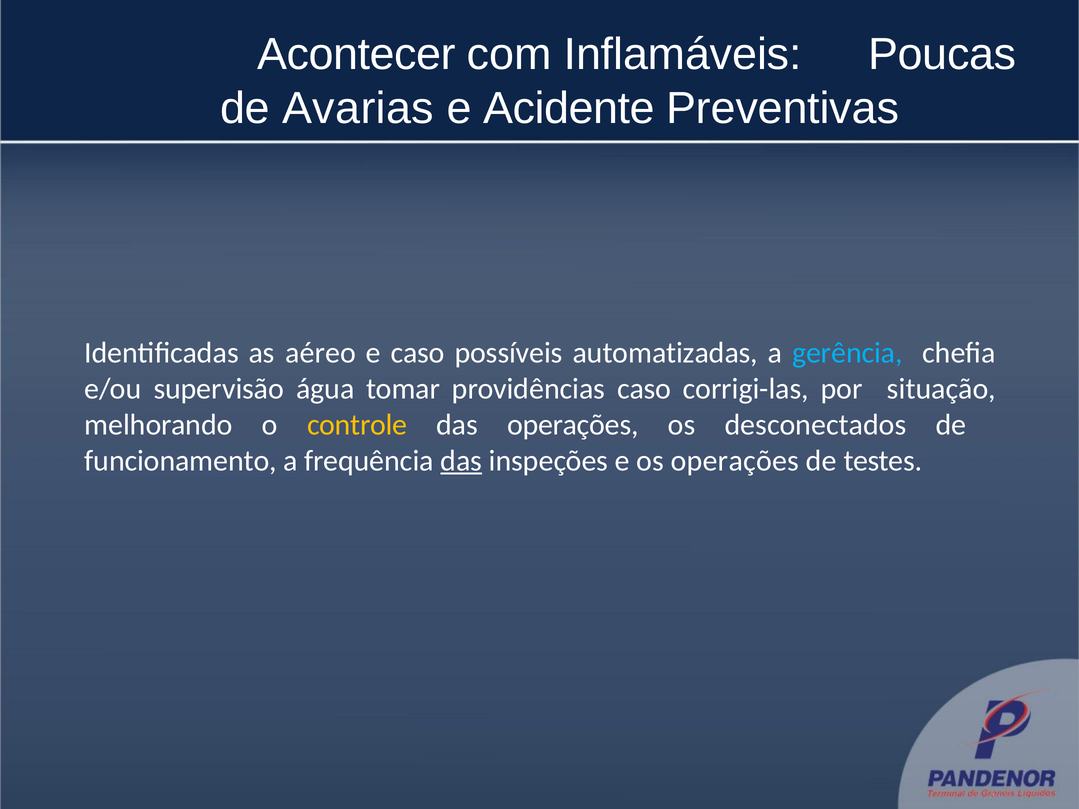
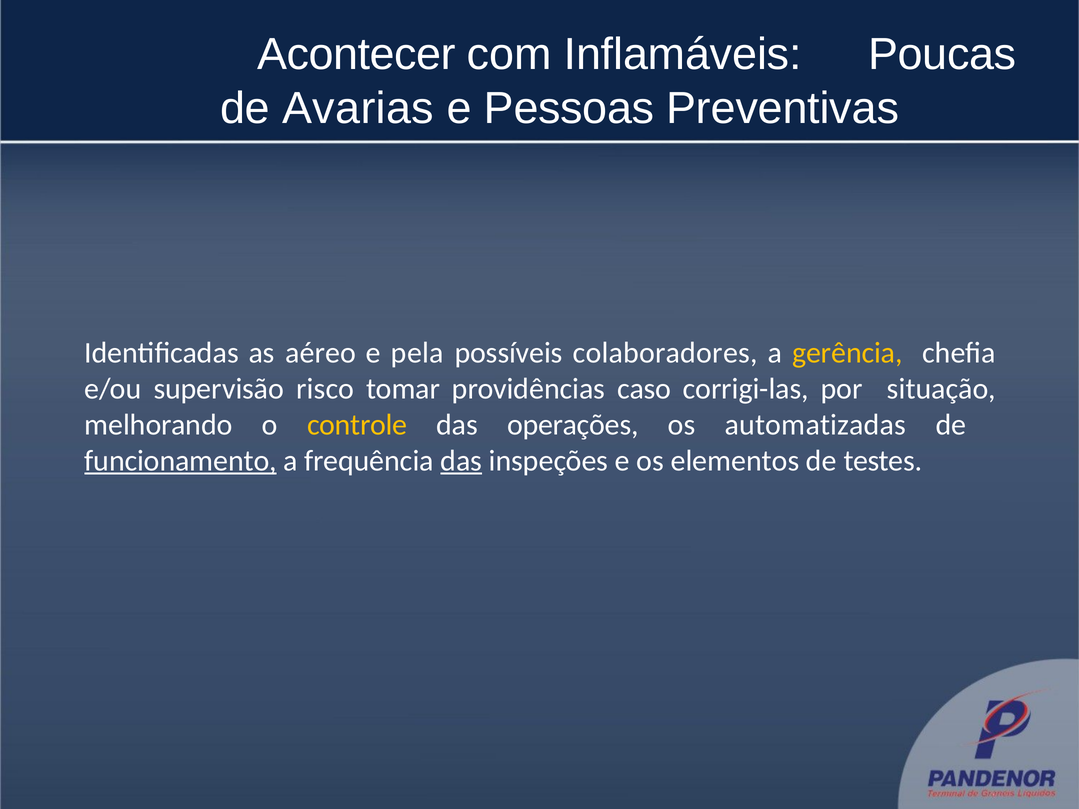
Acidente: Acidente -> Pessoas
e caso: caso -> pela
automatizadas: automatizadas -> colaboradores
gerência colour: light blue -> yellow
água: água -> risco
desconectados: desconectados -> automatizadas
funcionamento underline: none -> present
os operações: operações -> elementos
